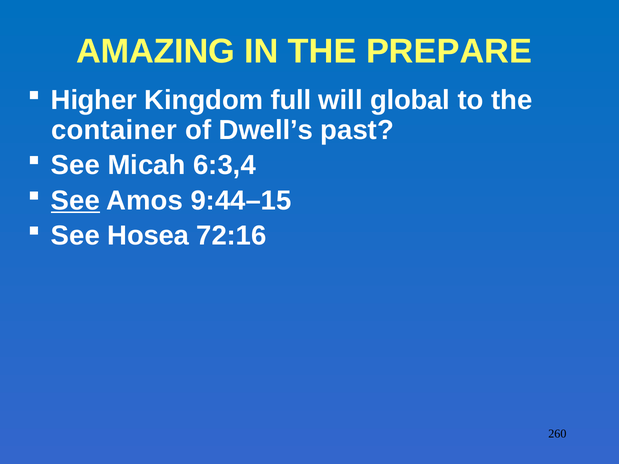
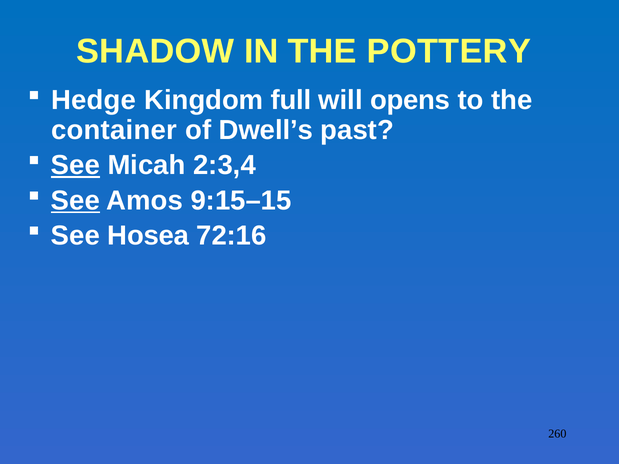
AMAZING: AMAZING -> SHADOW
PREPARE: PREPARE -> POTTERY
Higher: Higher -> Hedge
global: global -> opens
See at (75, 165) underline: none -> present
6:3,4: 6:3,4 -> 2:3,4
9:44–15: 9:44–15 -> 9:15–15
